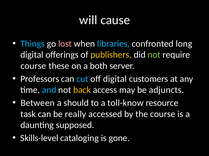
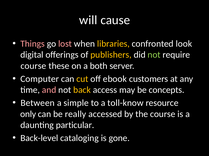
Things colour: light blue -> pink
libraries colour: light blue -> yellow
long: long -> look
Professors: Professors -> Computer
cut colour: light blue -> yellow
off digital: digital -> ebook
and colour: light blue -> pink
adjuncts: adjuncts -> concepts
should: should -> simple
task: task -> only
supposed: supposed -> particular
Skills-level: Skills-level -> Back-level
